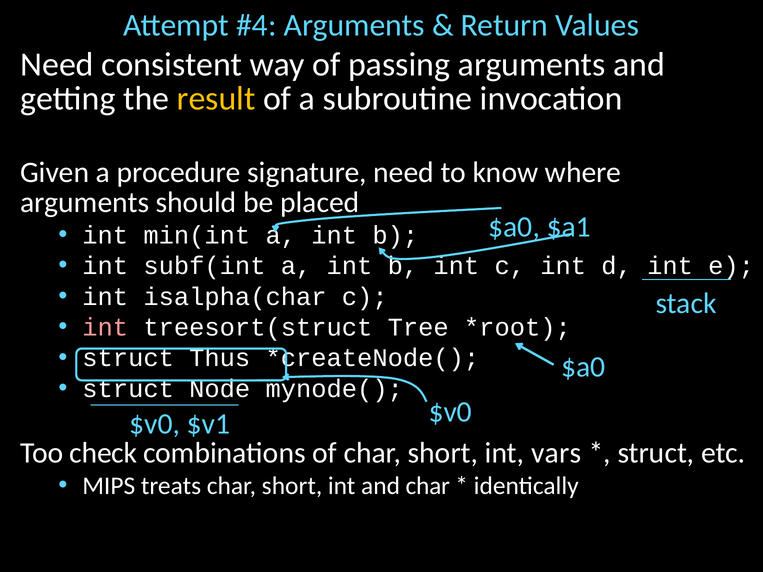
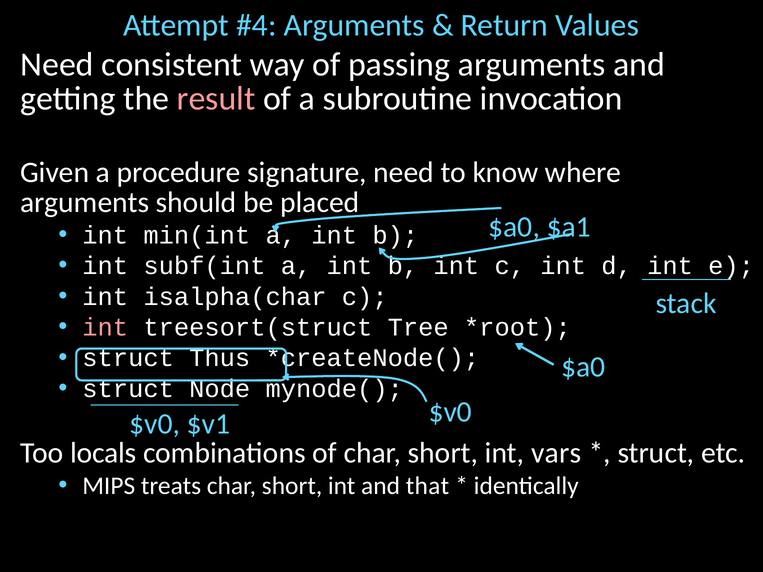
result colour: yellow -> pink
check: check -> locals
and char: char -> that
